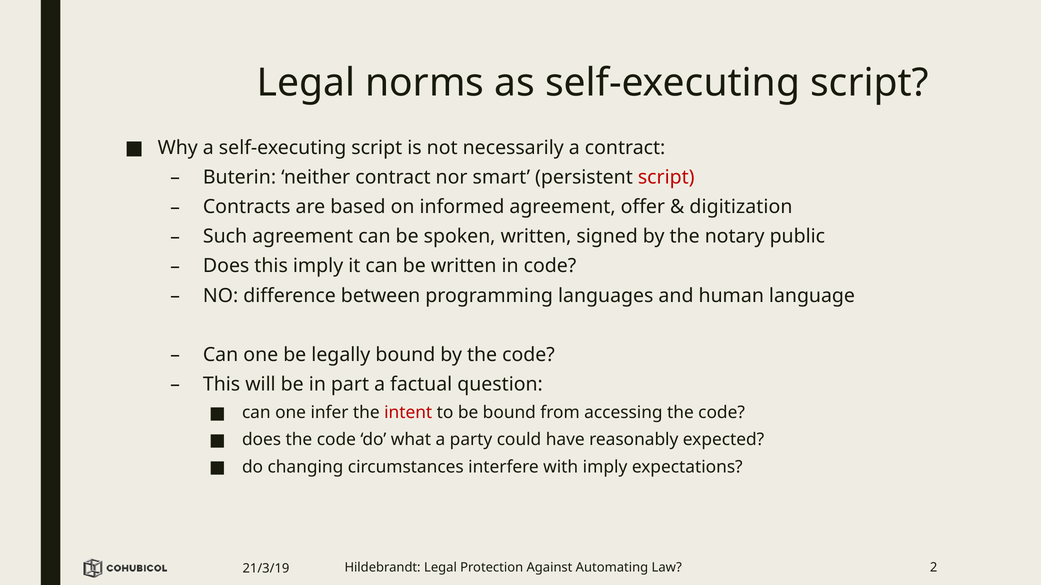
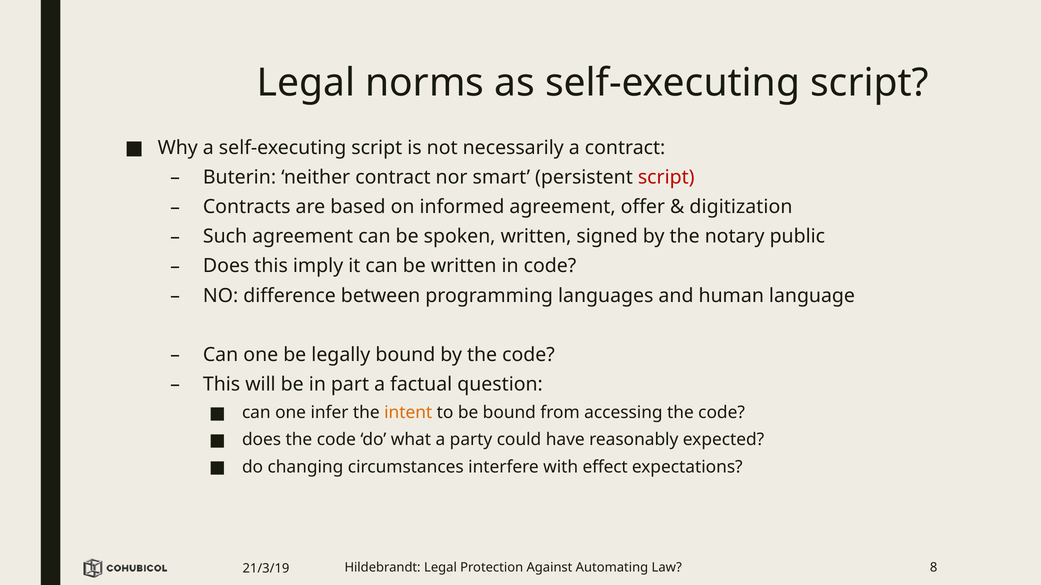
intent colour: red -> orange
with imply: imply -> effect
2: 2 -> 8
